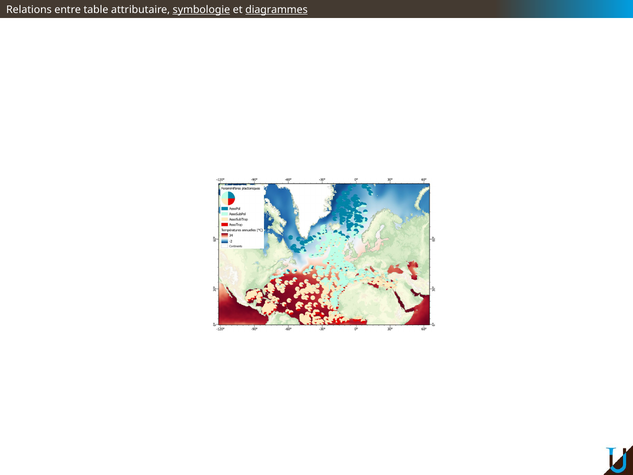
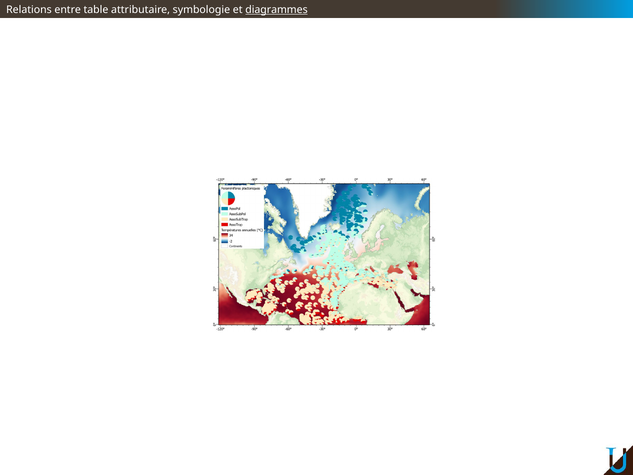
symbologie underline: present -> none
